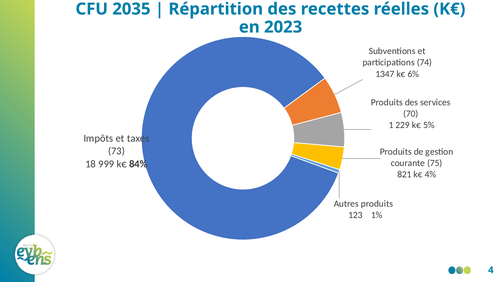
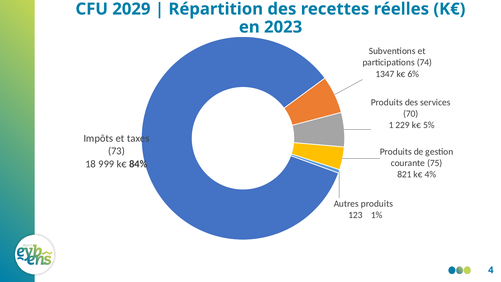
2035: 2035 -> 2029
